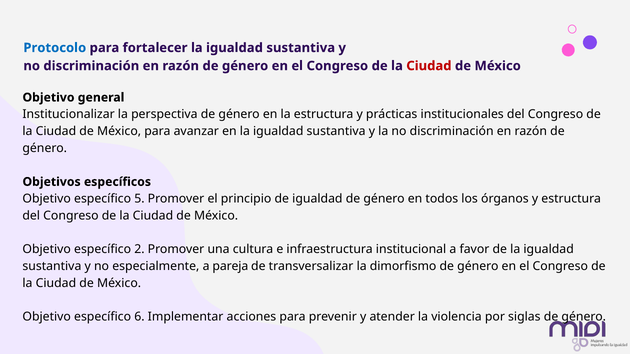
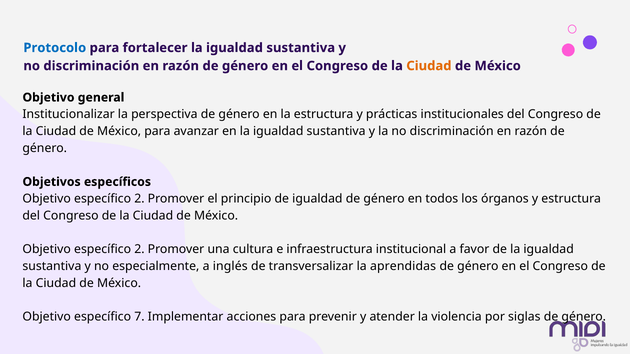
Ciudad at (429, 66) colour: red -> orange
5 at (139, 199): 5 -> 2
pareja: pareja -> inglés
dimorfismo: dimorfismo -> aprendidas
6: 6 -> 7
